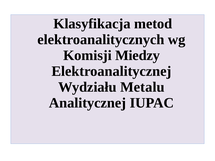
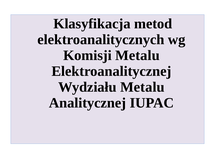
Komisji Miedzy: Miedzy -> Metalu
